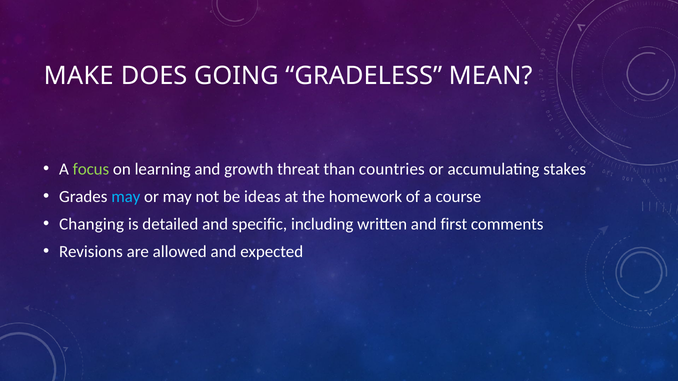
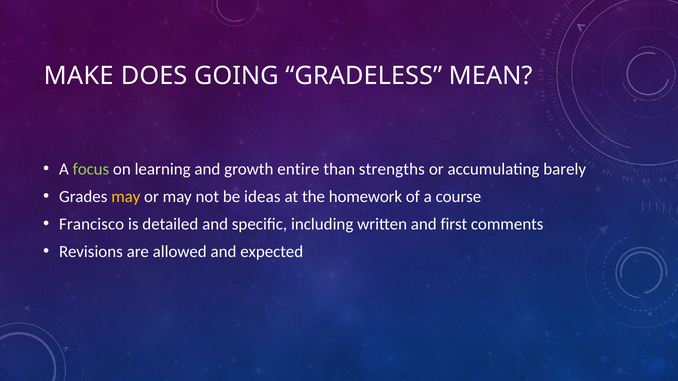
threat: threat -> entire
countries: countries -> strengths
stakes: stakes -> barely
may at (126, 197) colour: light blue -> yellow
Changing: Changing -> Francisco
